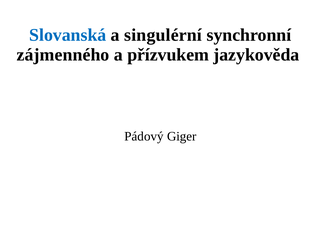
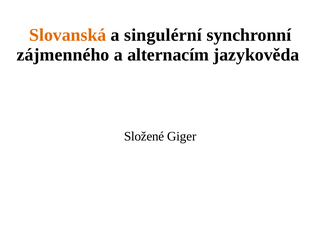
Slovanská colour: blue -> orange
přízvukem: přízvukem -> alternacím
Pádový: Pádový -> Složené
